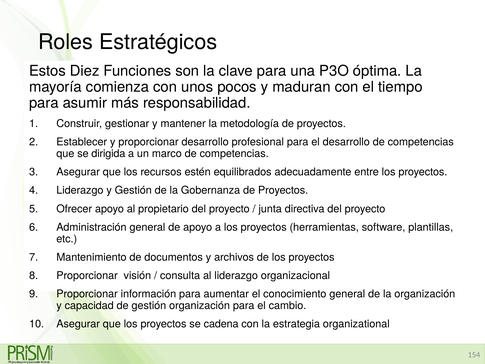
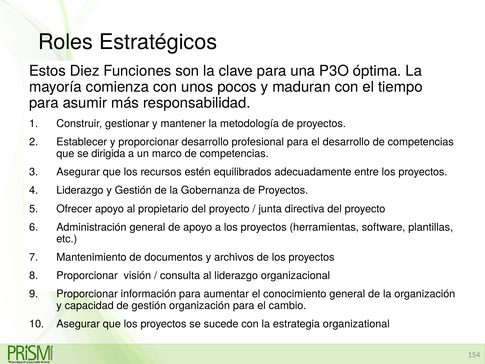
cadena: cadena -> sucede
